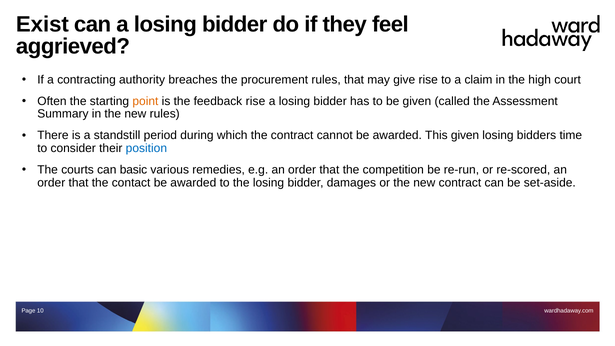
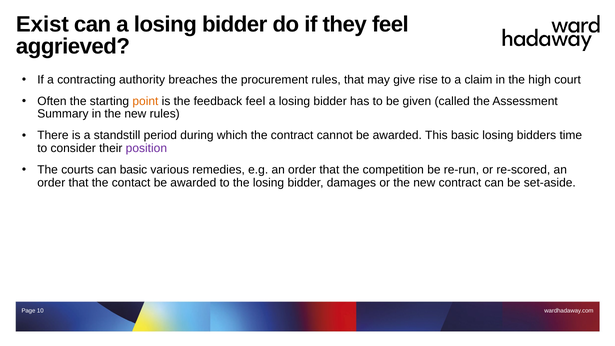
feedback rise: rise -> feel
This given: given -> basic
position colour: blue -> purple
